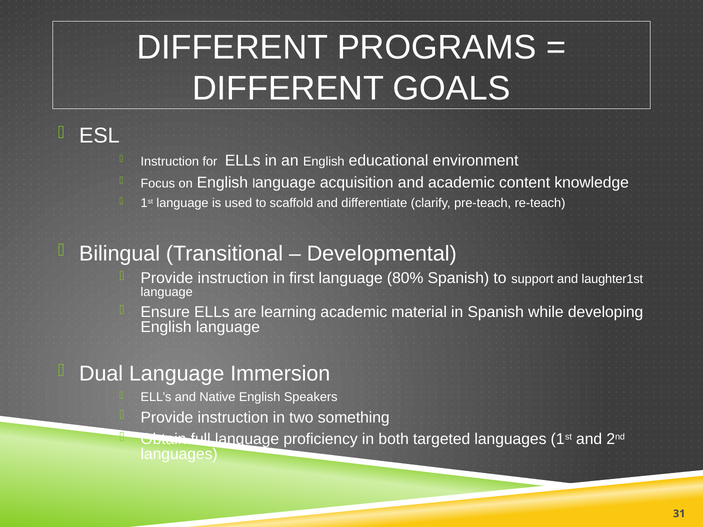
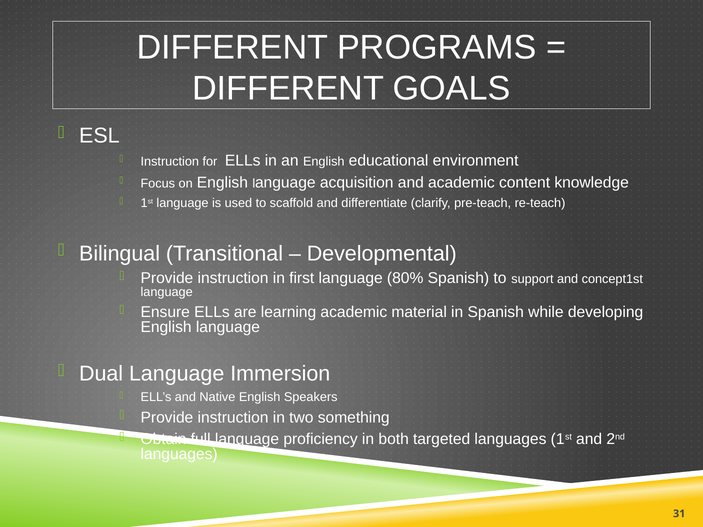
laughter1st: laughter1st -> concept1st
